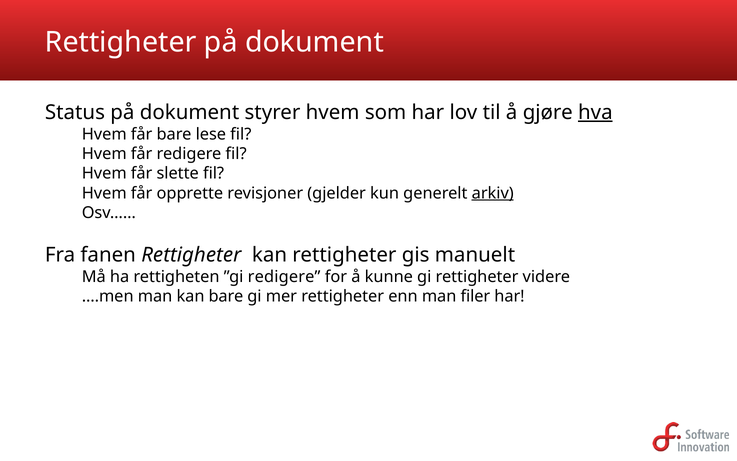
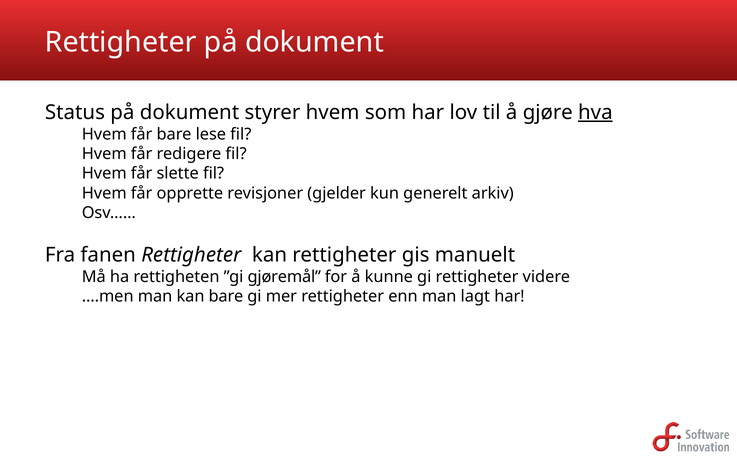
arkiv underline: present -> none
”gi redigere: redigere -> gjøremål
filer: filer -> lagt
